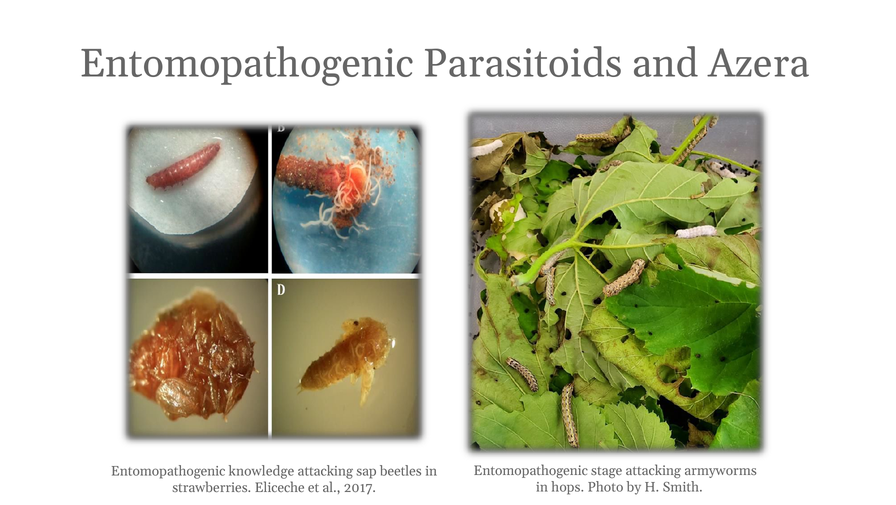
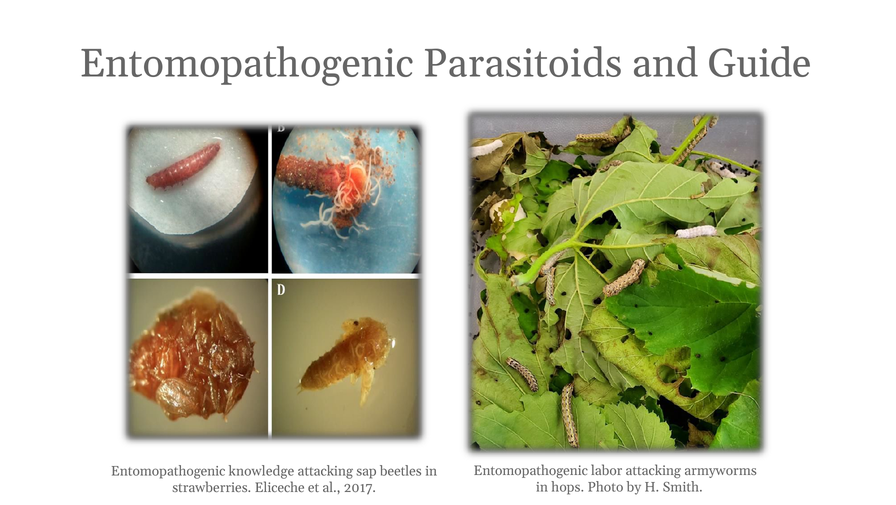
Azera: Azera -> Guide
stage: stage -> labor
